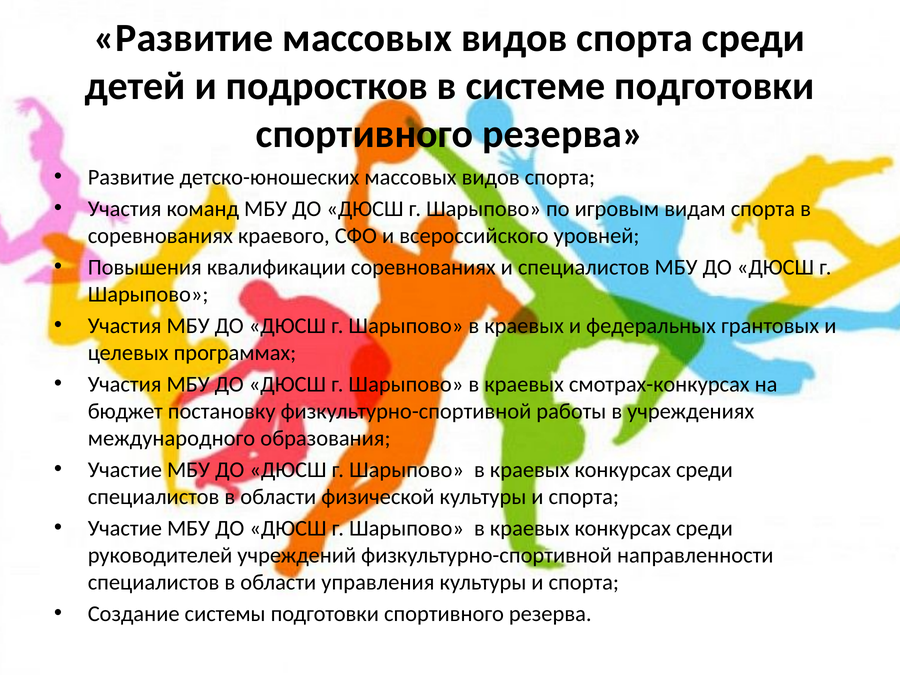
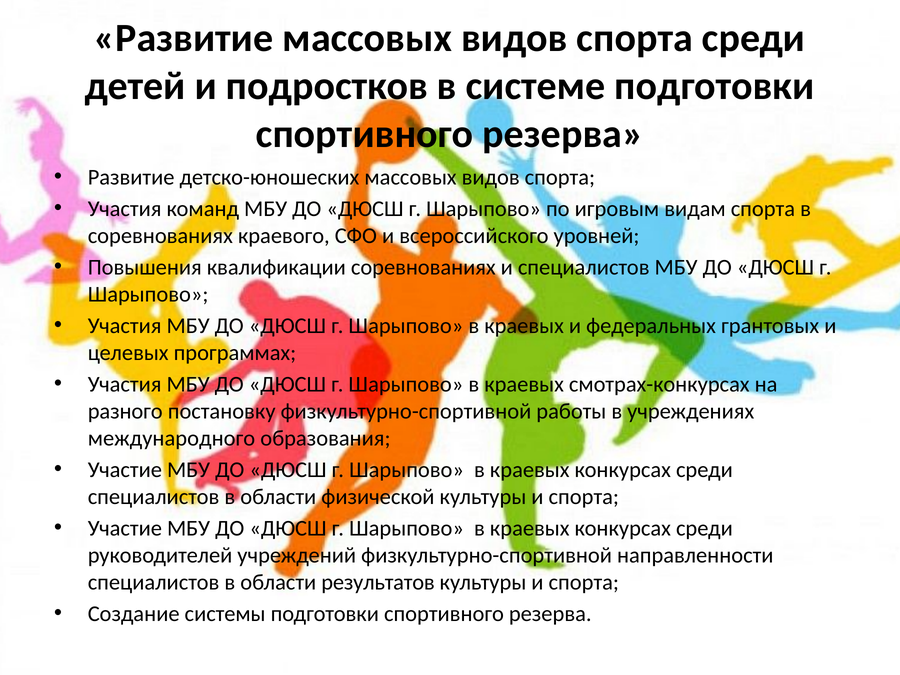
бюджет: бюджет -> разного
управления: управления -> результатов
